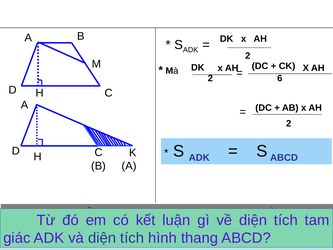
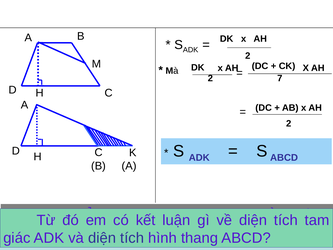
6: 6 -> 7
